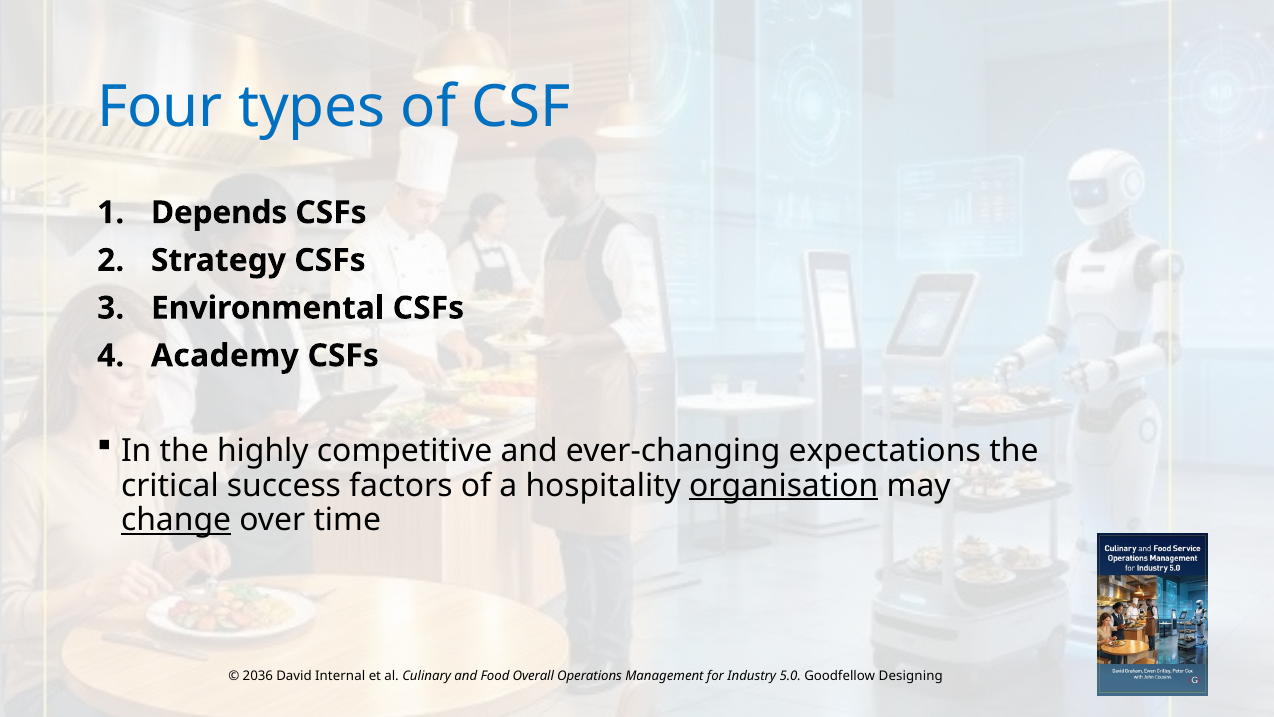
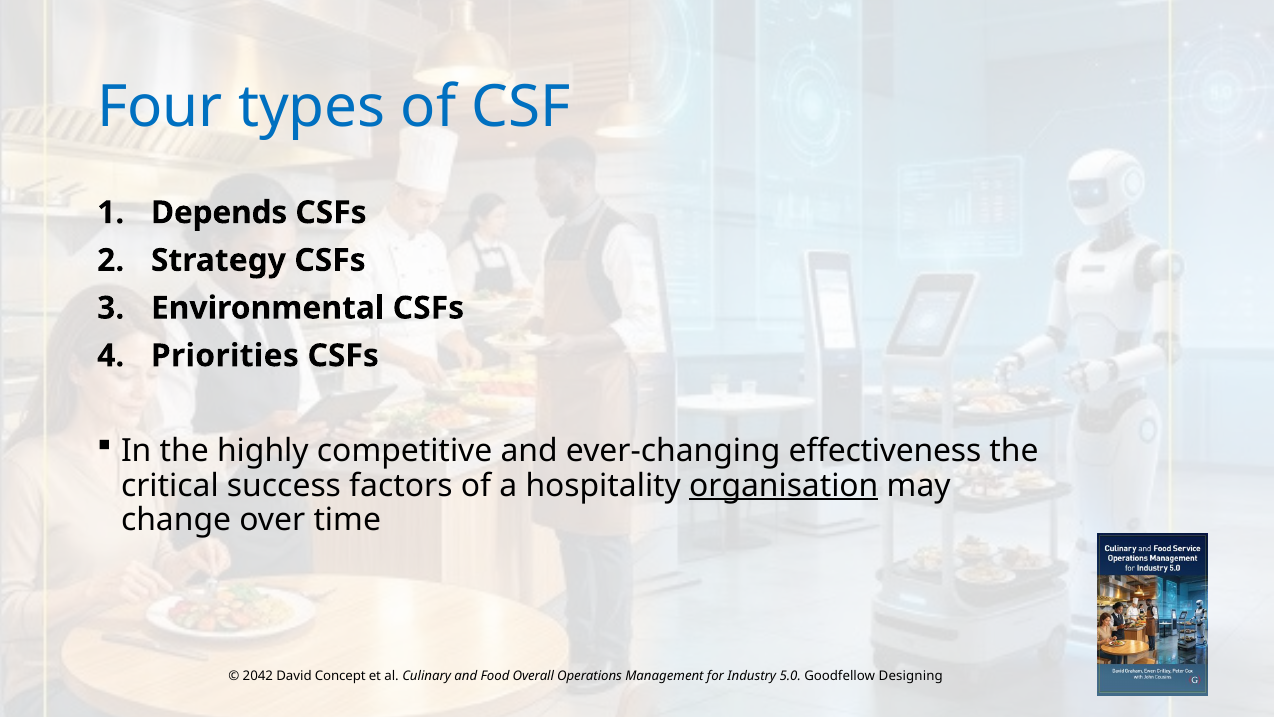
Academy: Academy -> Priorities
expectations: expectations -> effectiveness
change underline: present -> none
2036: 2036 -> 2042
Internal: Internal -> Concept
